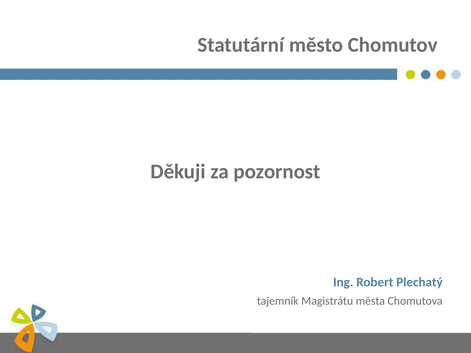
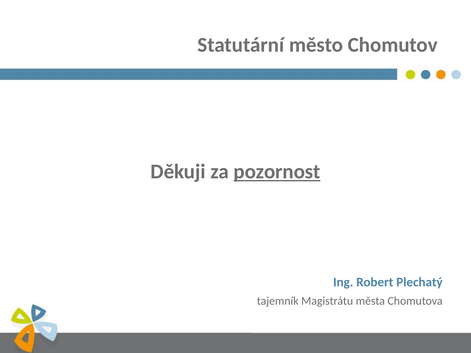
pozornost underline: none -> present
